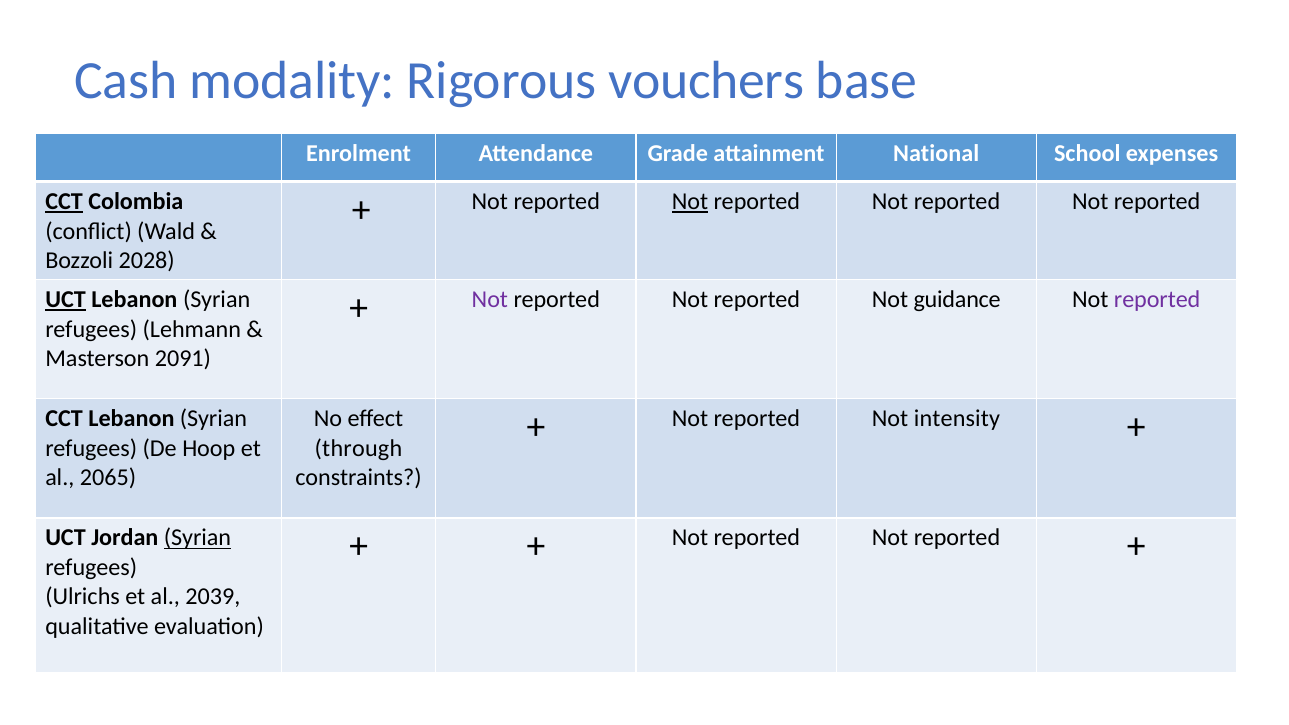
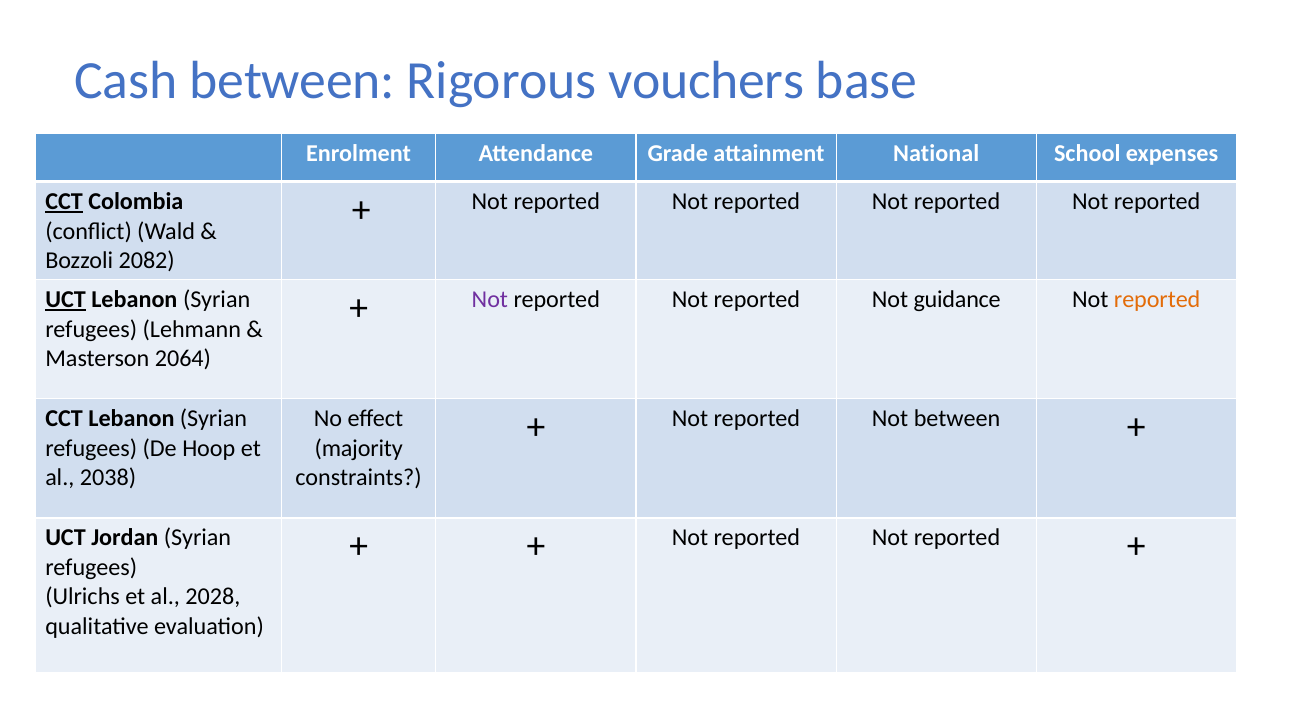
Cash modality: modality -> between
Not at (690, 202) underline: present -> none
2028: 2028 -> 2082
reported at (1157, 300) colour: purple -> orange
2091: 2091 -> 2064
Not intensity: intensity -> between
through: through -> majority
2065: 2065 -> 2038
Syrian at (198, 538) underline: present -> none
2039: 2039 -> 2028
